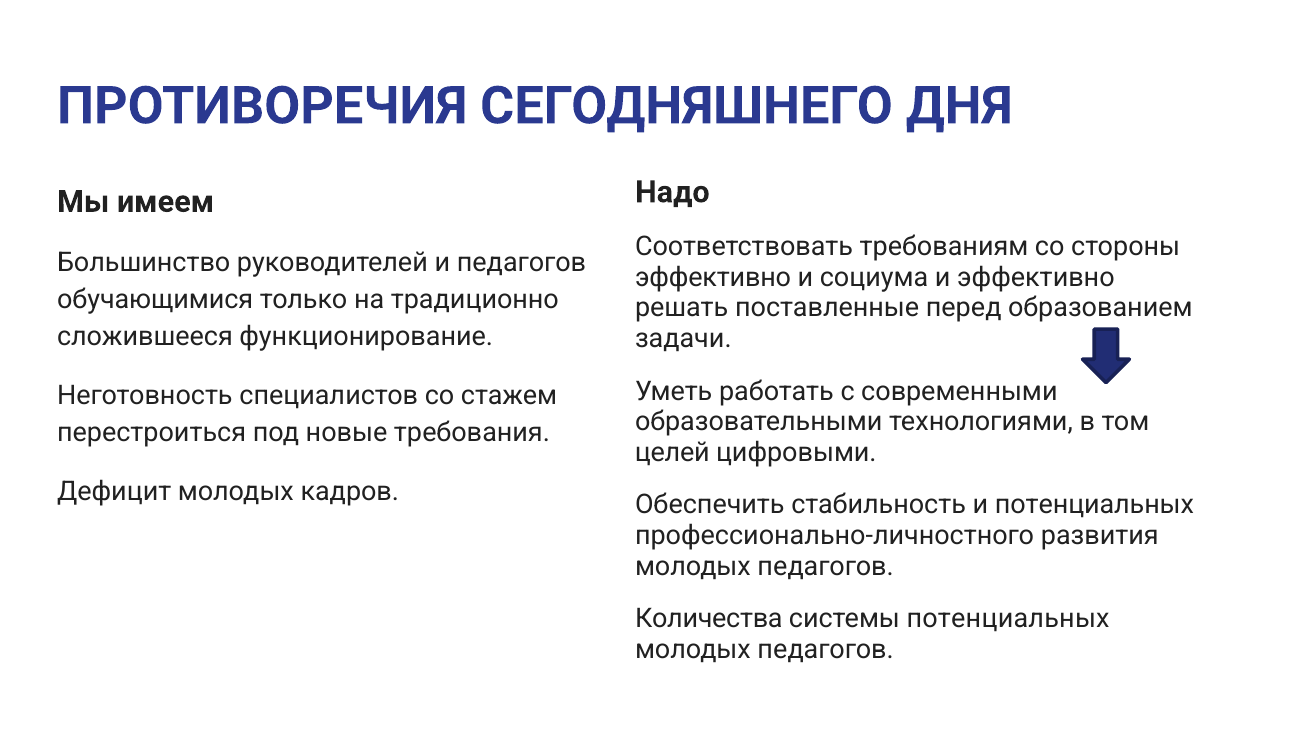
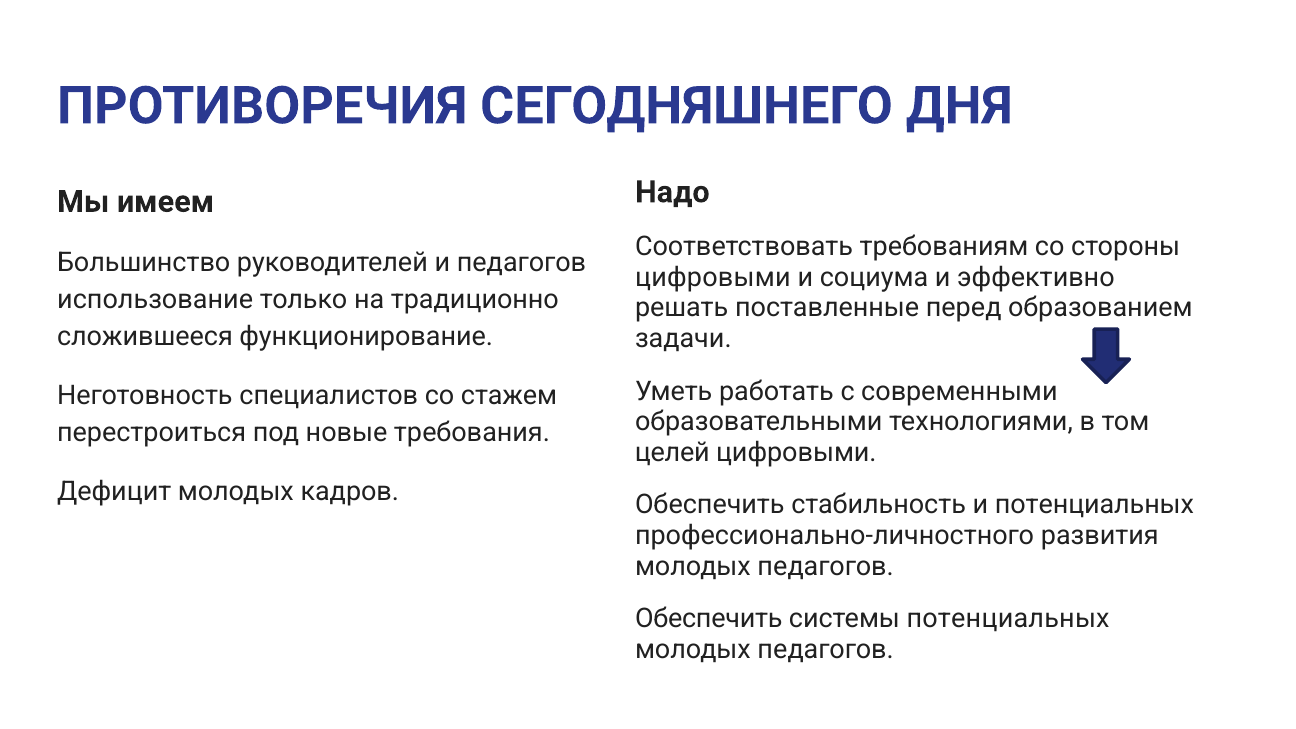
эффективно at (713, 277): эффективно -> цифровыми
обучающимися: обучающимися -> использование
Количества at (709, 619): Количества -> Обеспечить
